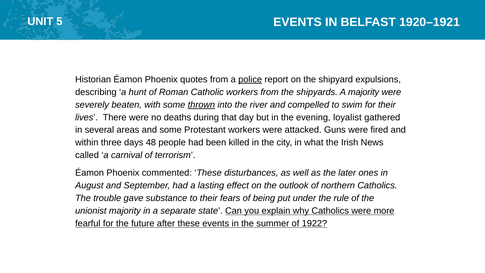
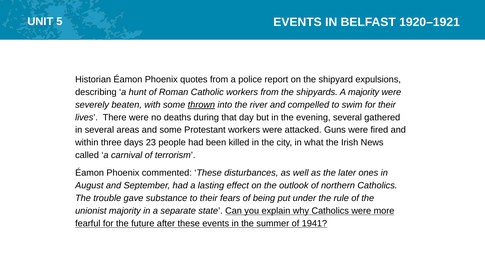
police underline: present -> none
evening loyalist: loyalist -> several
48: 48 -> 23
1922: 1922 -> 1941
